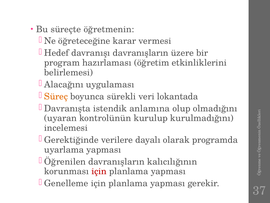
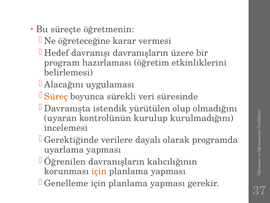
lokantada: lokantada -> süresinde
anlamına: anlamına -> yürütülen
için at (99, 171) colour: red -> orange
